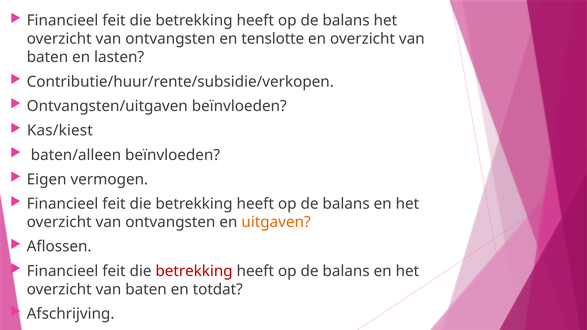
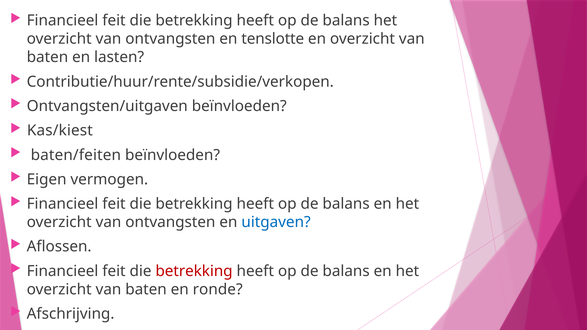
baten/alleen: baten/alleen -> baten/feiten
uitgaven colour: orange -> blue
totdat: totdat -> ronde
